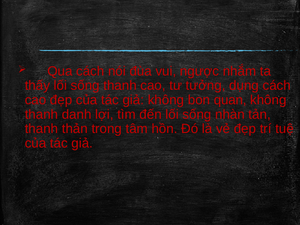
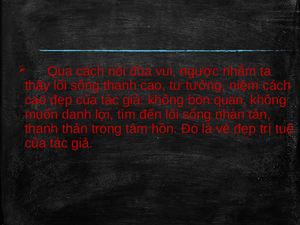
dụng: dụng -> niệm
thanh at (41, 114): thanh -> muốn
